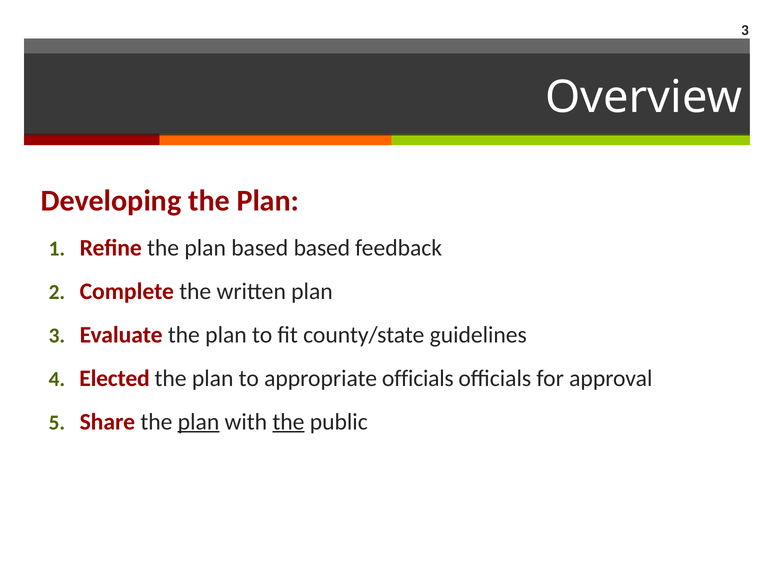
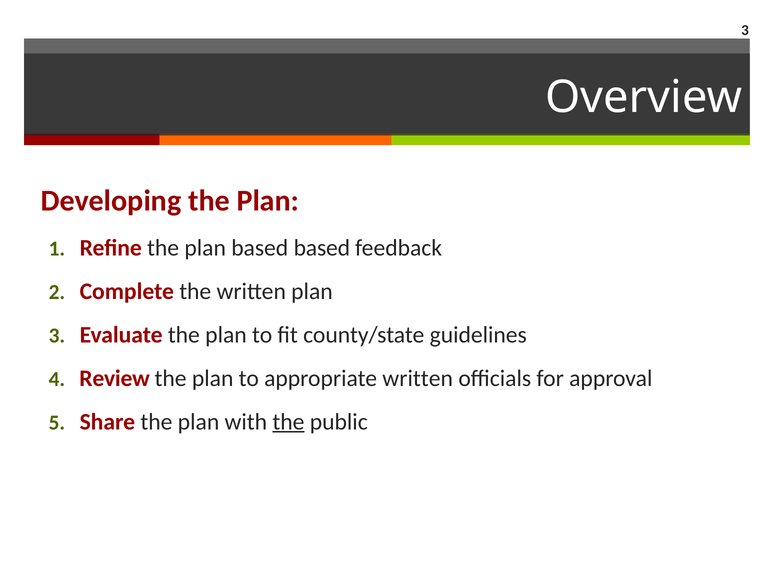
Elected: Elected -> Review
appropriate officials: officials -> written
plan at (199, 421) underline: present -> none
